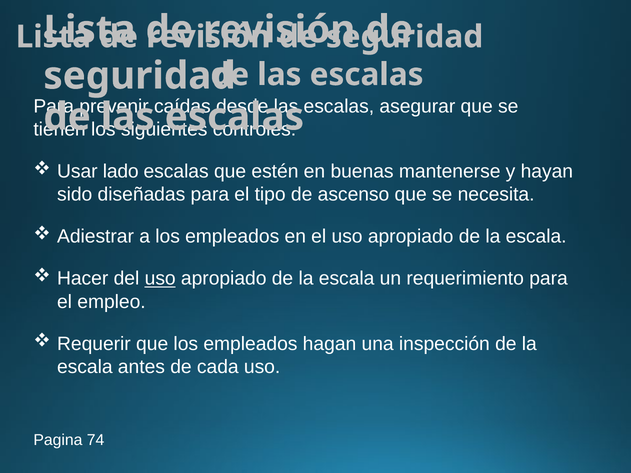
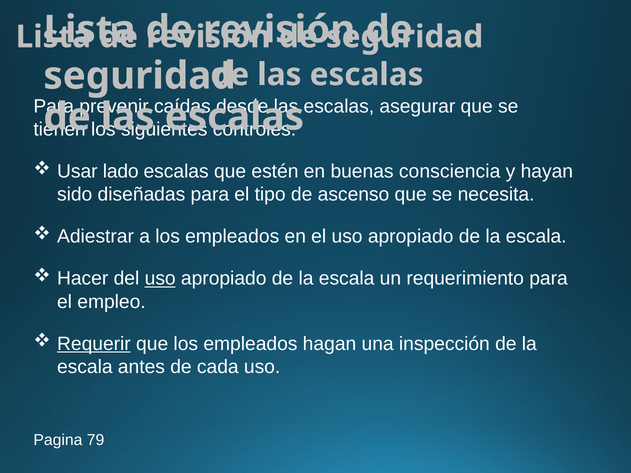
mantenerse: mantenerse -> consciencia
Requerir underline: none -> present
74: 74 -> 79
